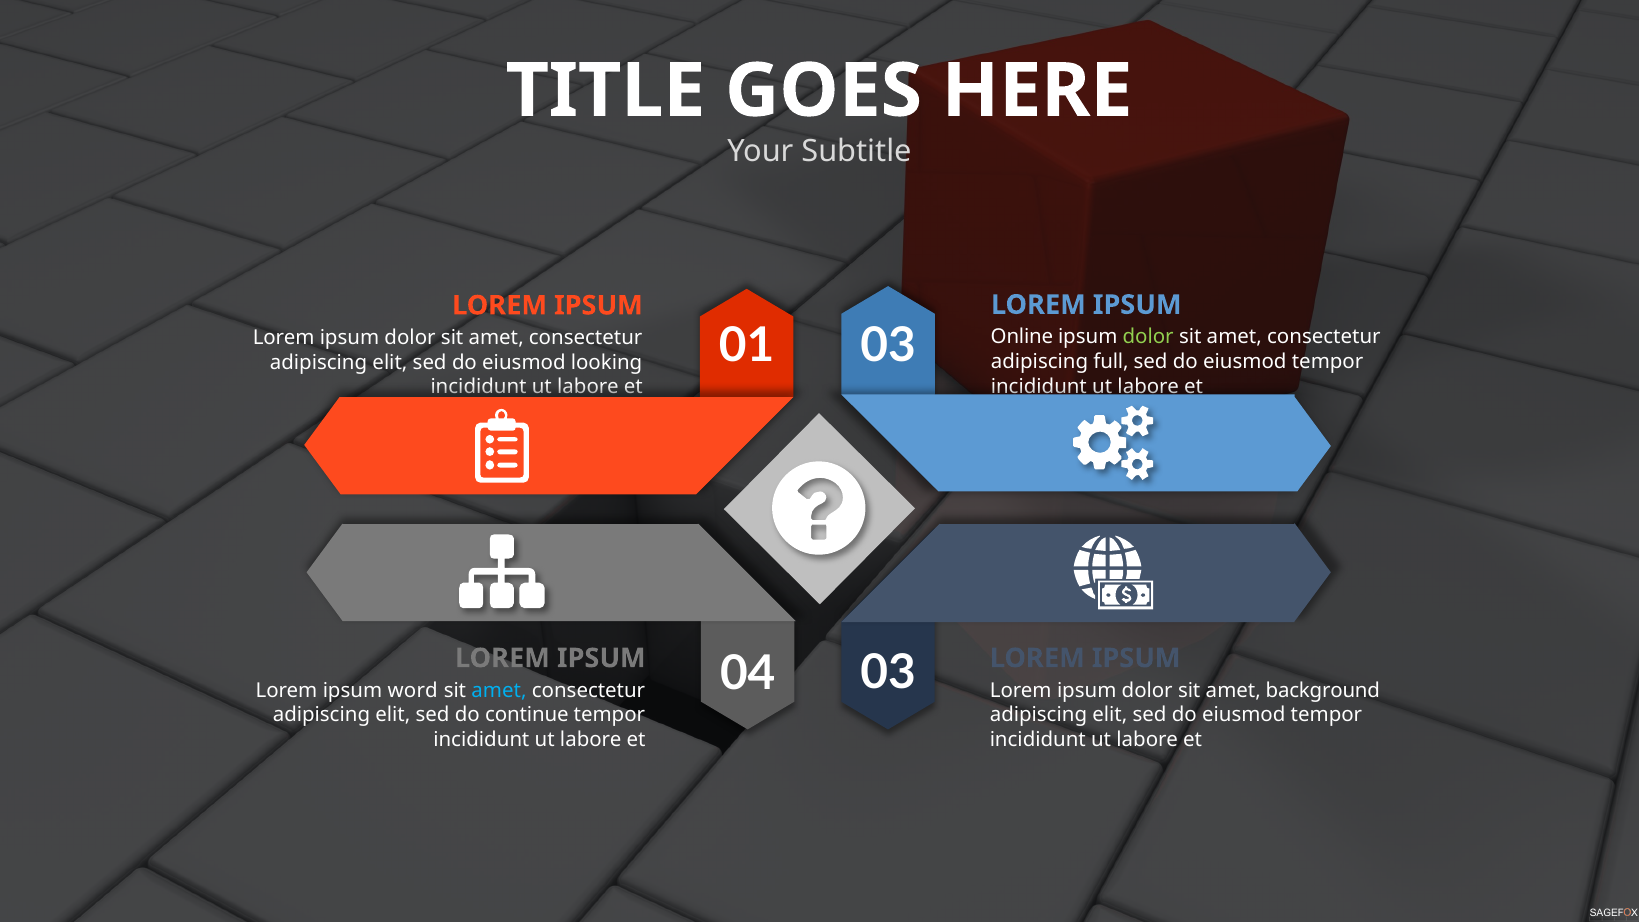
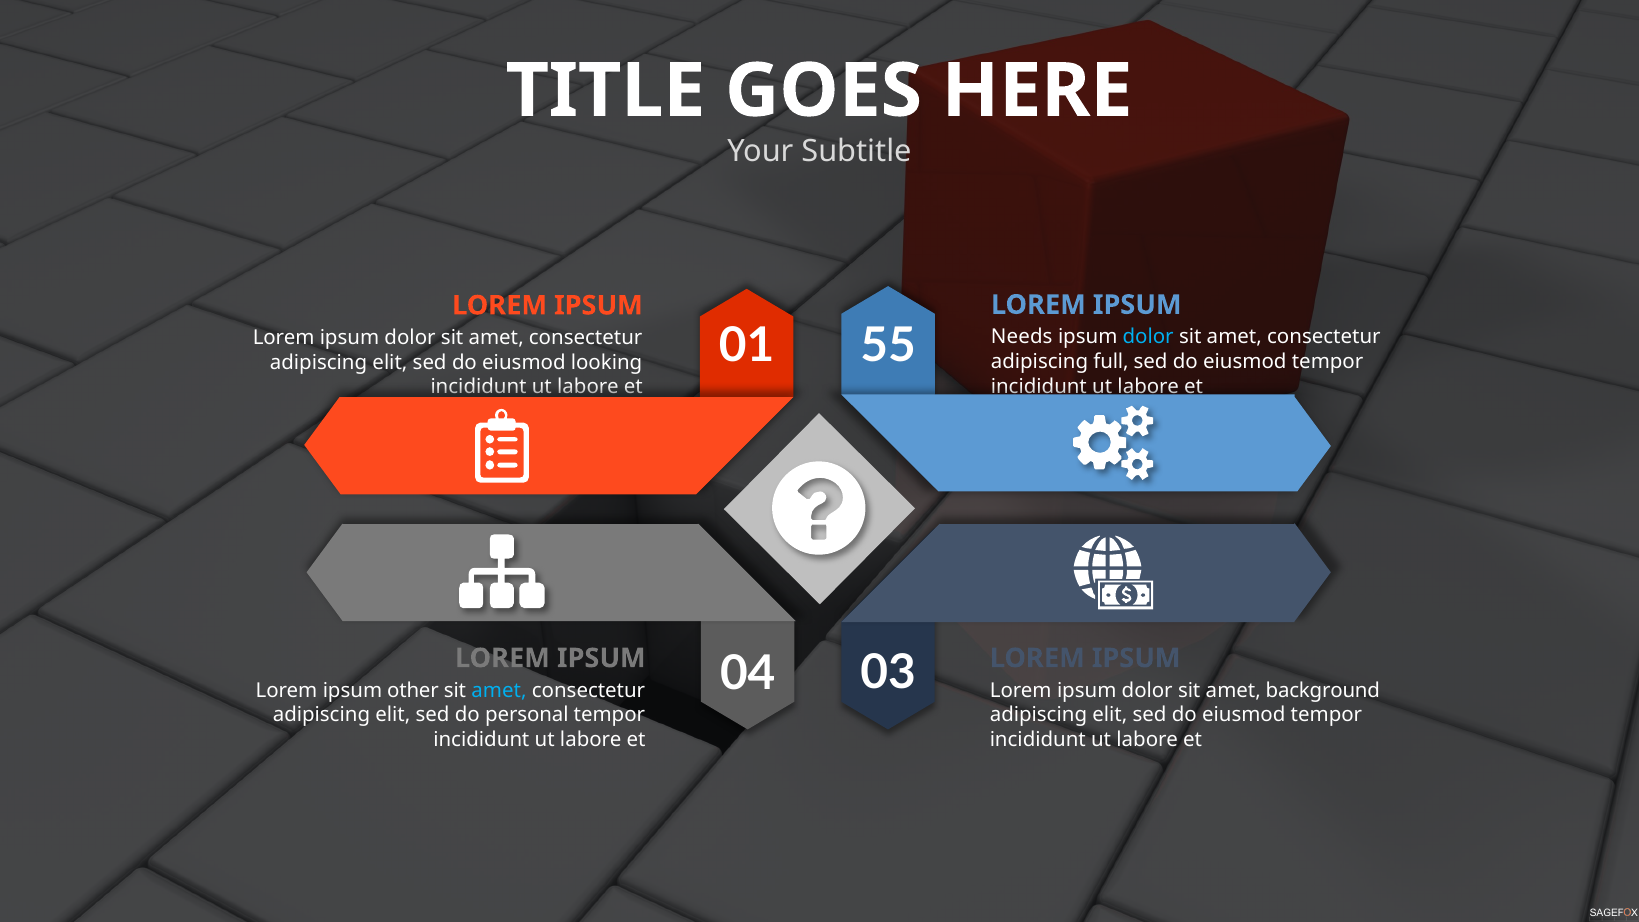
01 03: 03 -> 55
Online: Online -> Needs
dolor at (1148, 337) colour: light green -> light blue
word: word -> other
continue: continue -> personal
